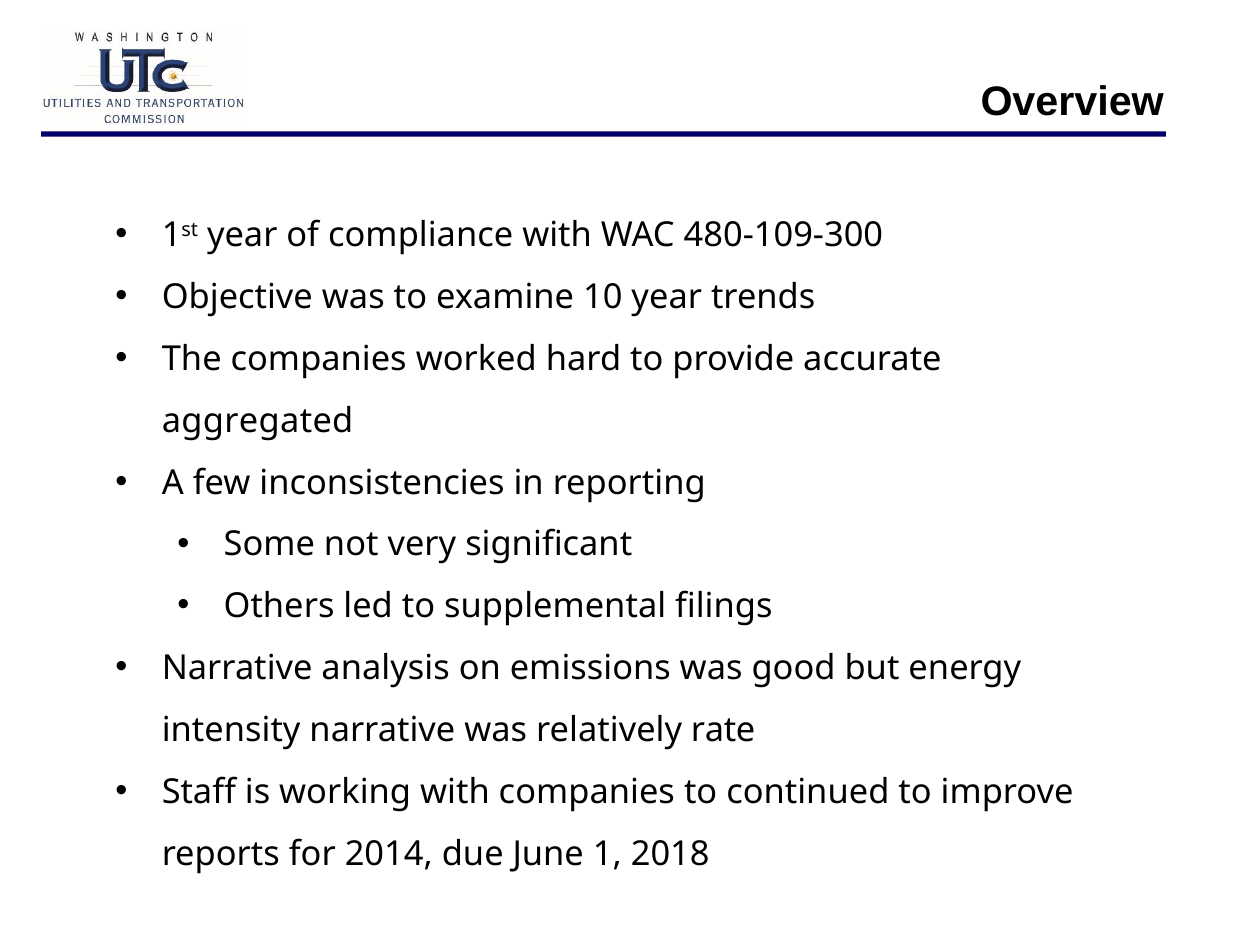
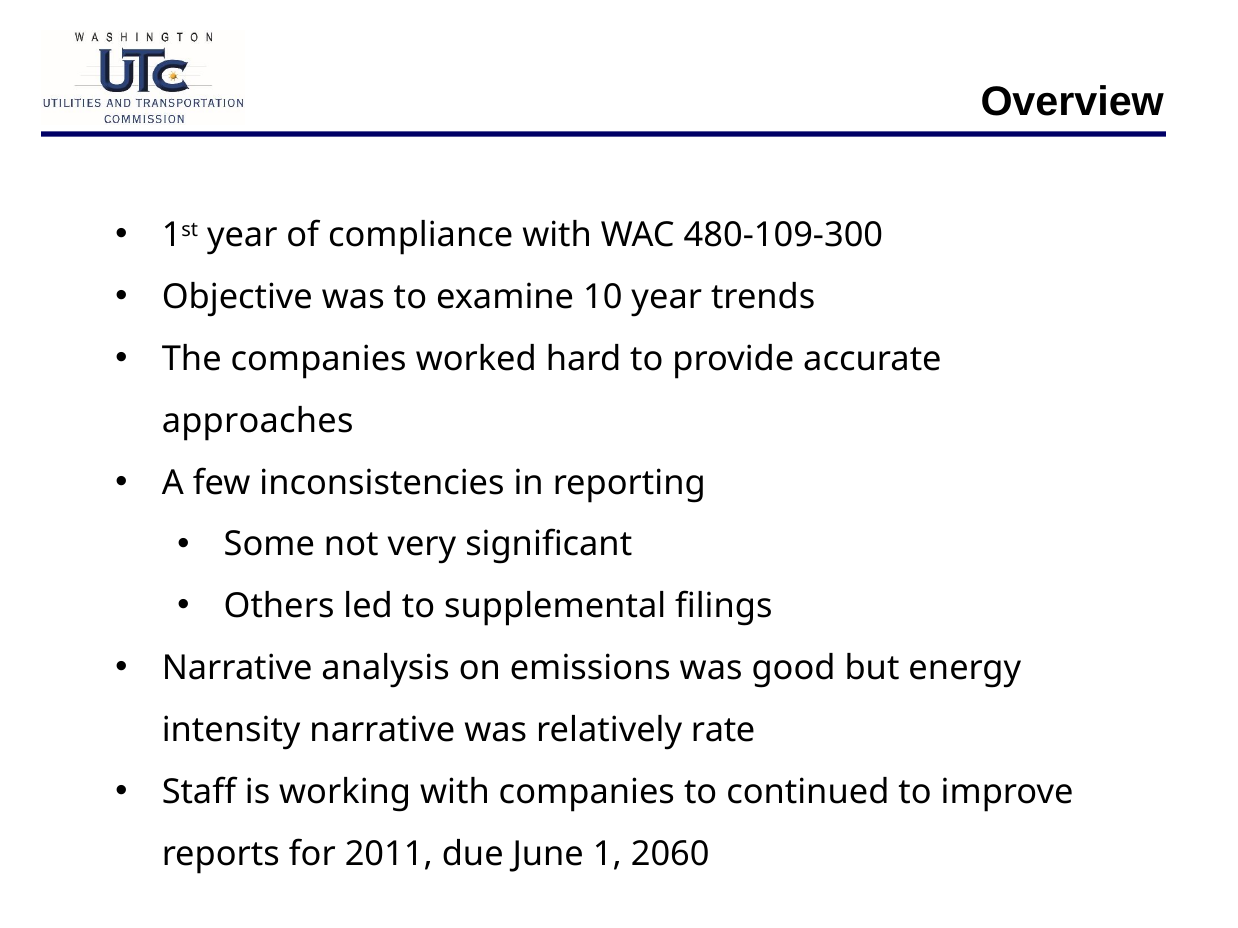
aggregated: aggregated -> approaches
2014: 2014 -> 2011
2018: 2018 -> 2060
